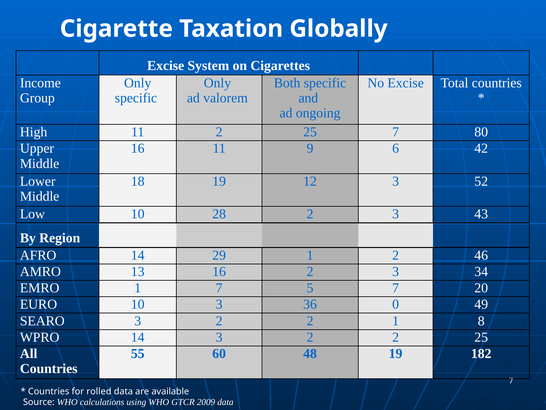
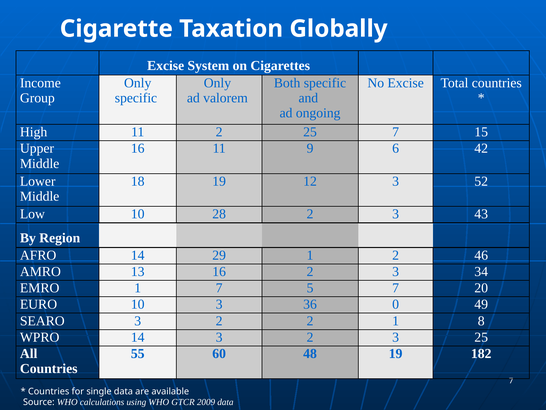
80: 80 -> 15
14 3 2 2: 2 -> 3
rolled: rolled -> single
